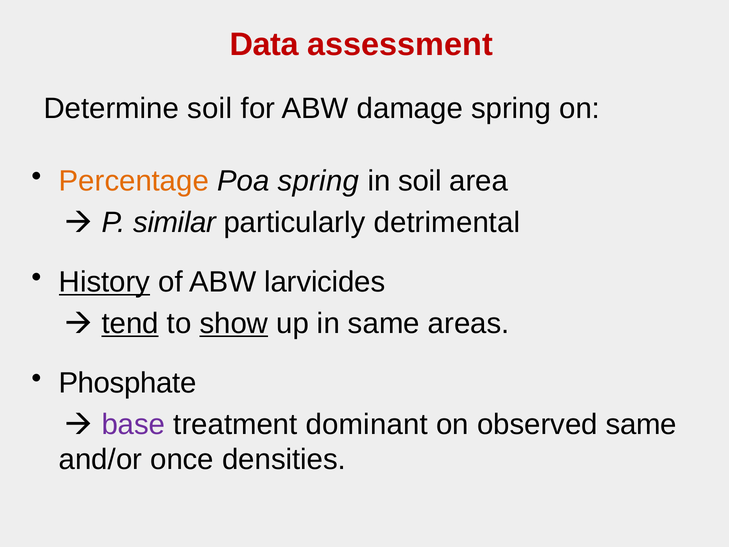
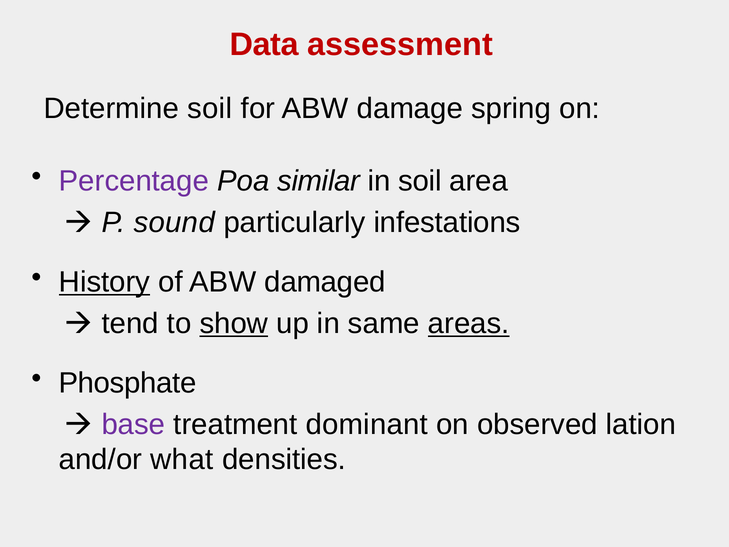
Percentage colour: orange -> purple
Poa spring: spring -> similar
similar: similar -> sound
detrimental: detrimental -> infestations
larvicides: larvicides -> damaged
tend underline: present -> none
areas underline: none -> present
observed same: same -> lation
once: once -> what
